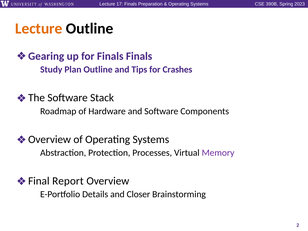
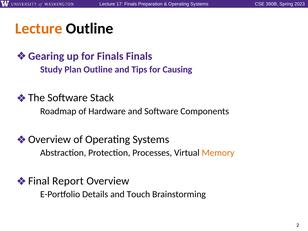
Crashes: Crashes -> Causing
Memory colour: purple -> orange
Closer: Closer -> Touch
